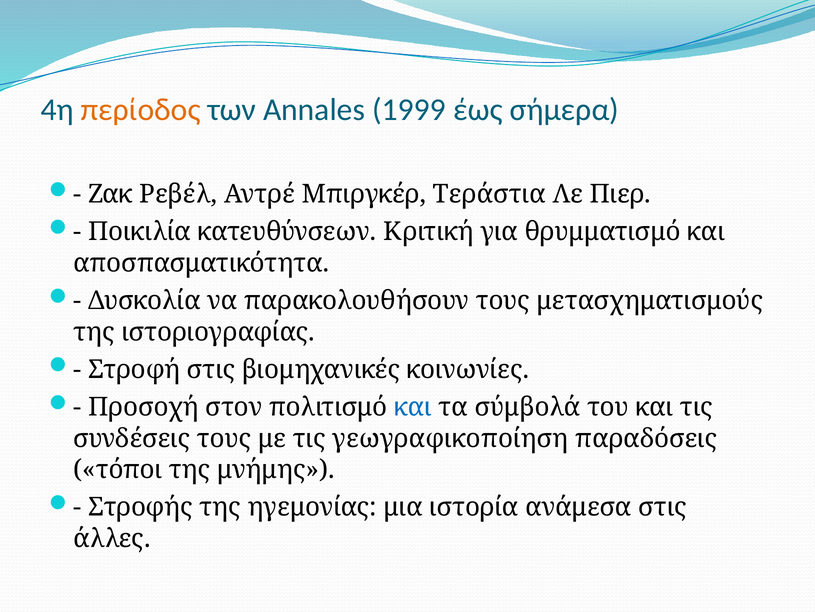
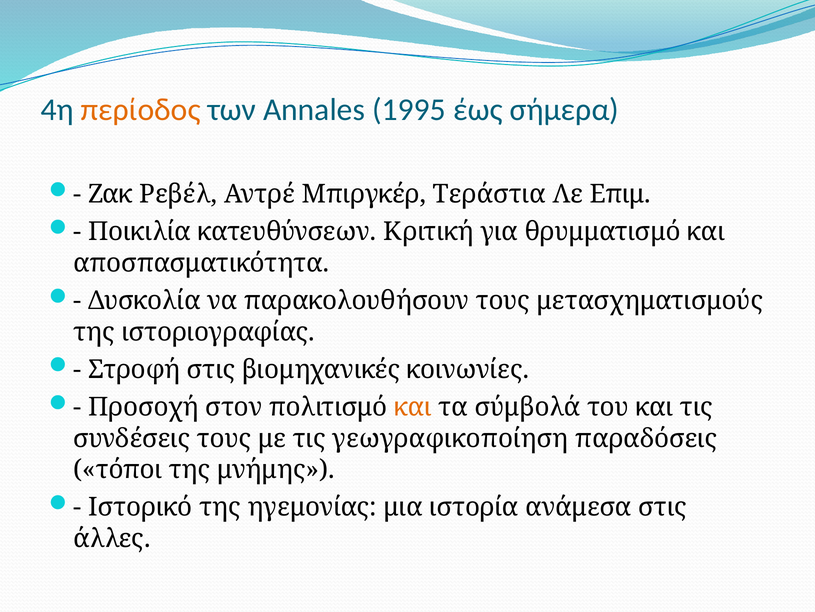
1999: 1999 -> 1995
Πιερ: Πιερ -> Επιμ
και at (413, 407) colour: blue -> orange
Στροφής: Στροφής -> Ιστορικό
